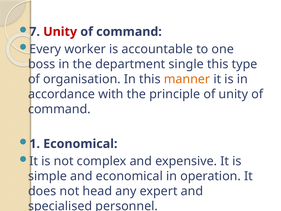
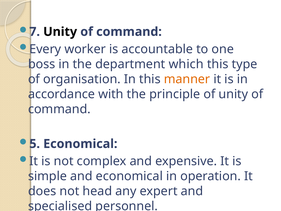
Unity at (60, 32) colour: red -> black
single: single -> which
1: 1 -> 5
